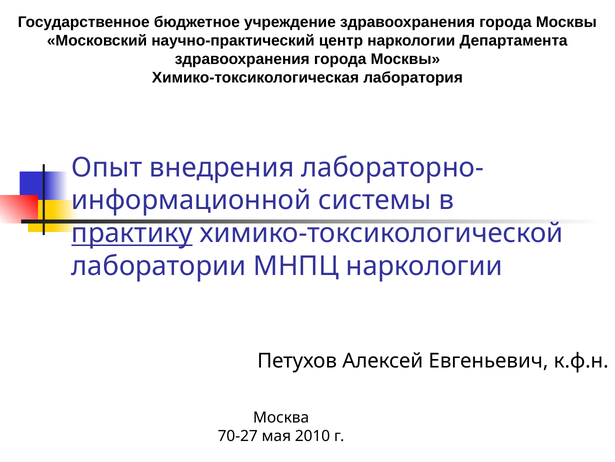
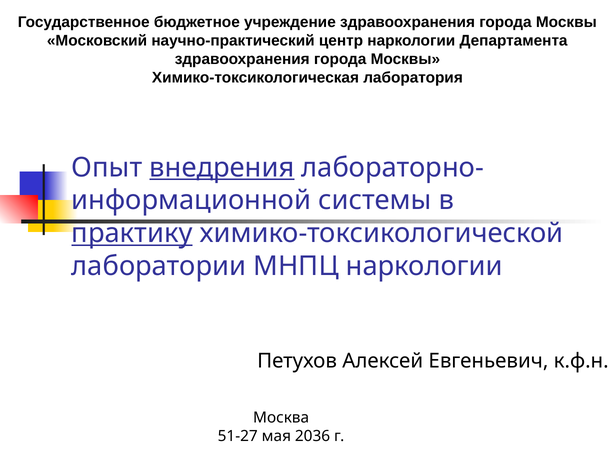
внедрения underline: none -> present
70-27: 70-27 -> 51-27
2010: 2010 -> 2036
